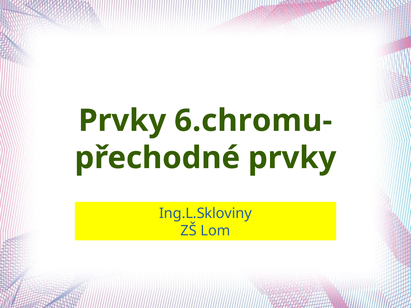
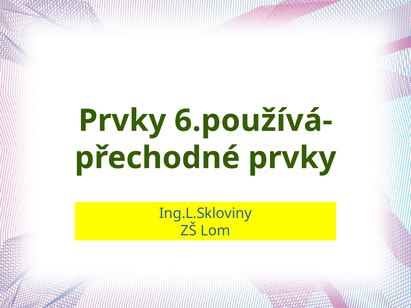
6.chromu-: 6.chromu- -> 6.používá-
